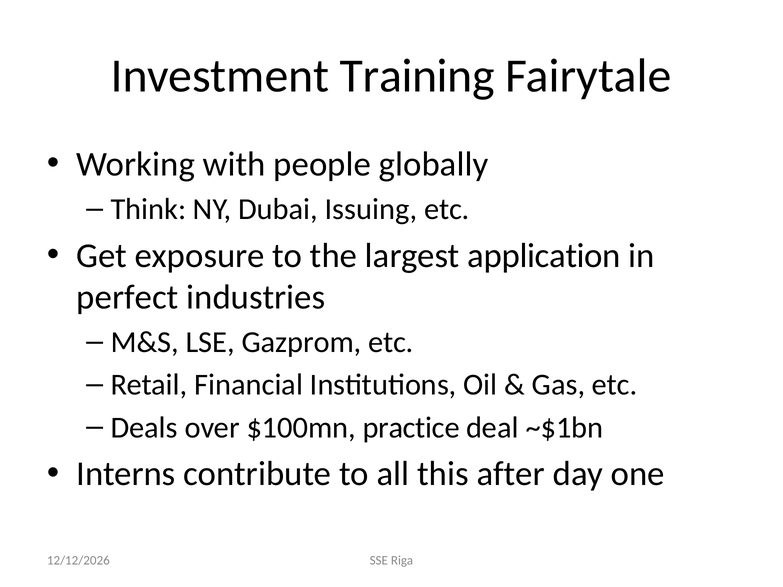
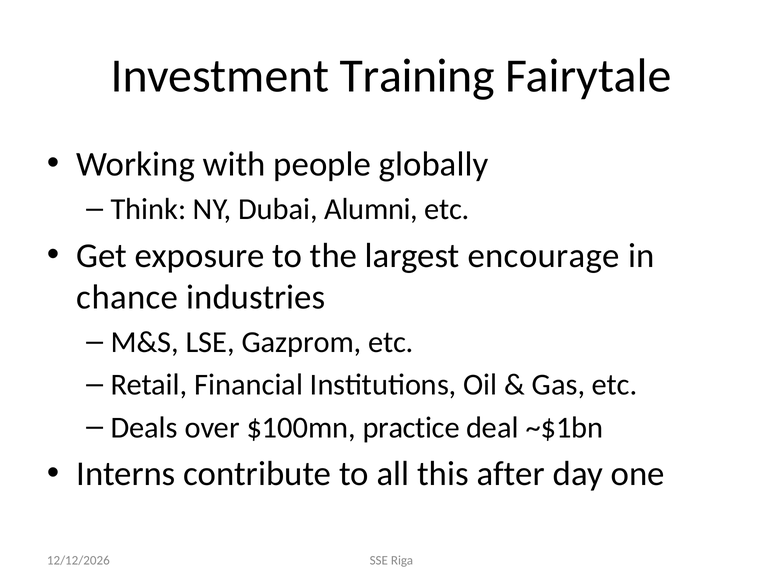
Issuing: Issuing -> Alumni
application: application -> encourage
perfect: perfect -> chance
